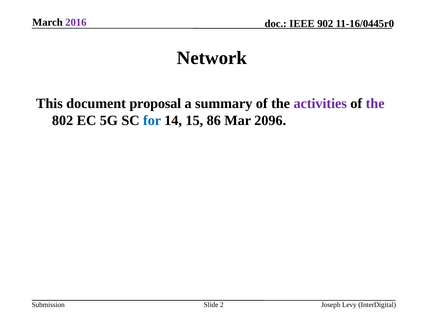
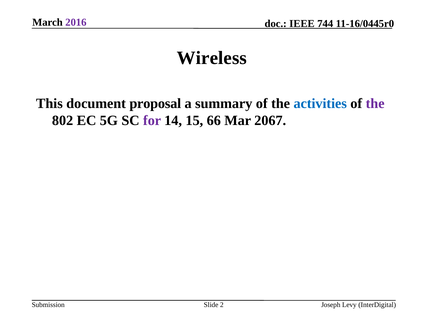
902: 902 -> 744
Network: Network -> Wireless
activities colour: purple -> blue
for colour: blue -> purple
86: 86 -> 66
2096: 2096 -> 2067
